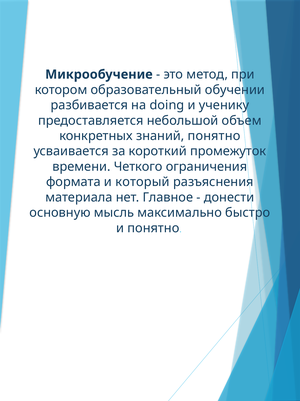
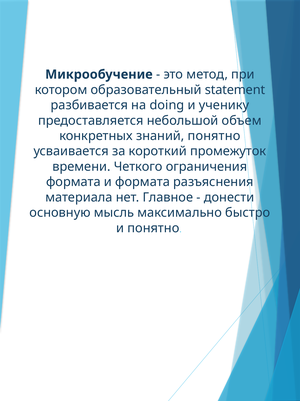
обучении: обучении -> statement
и который: который -> формата
